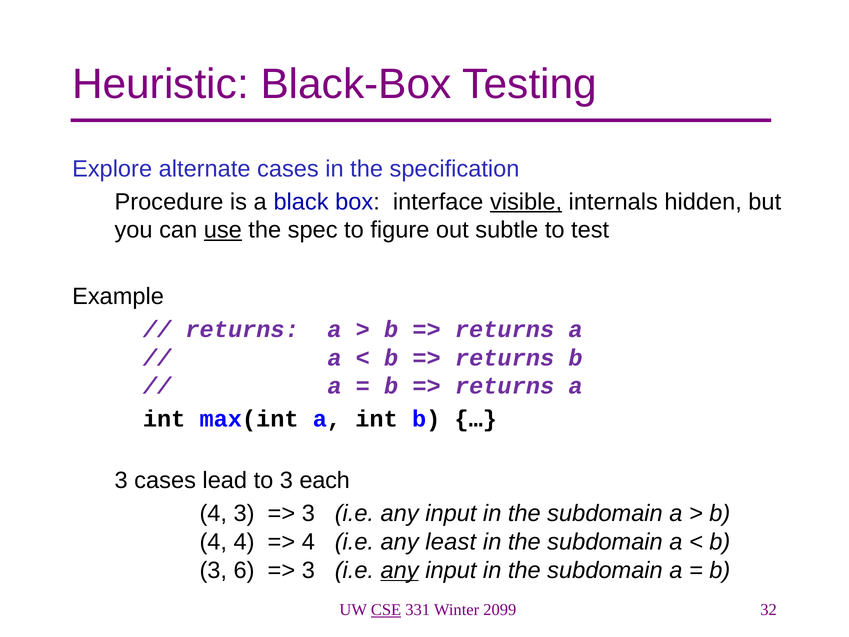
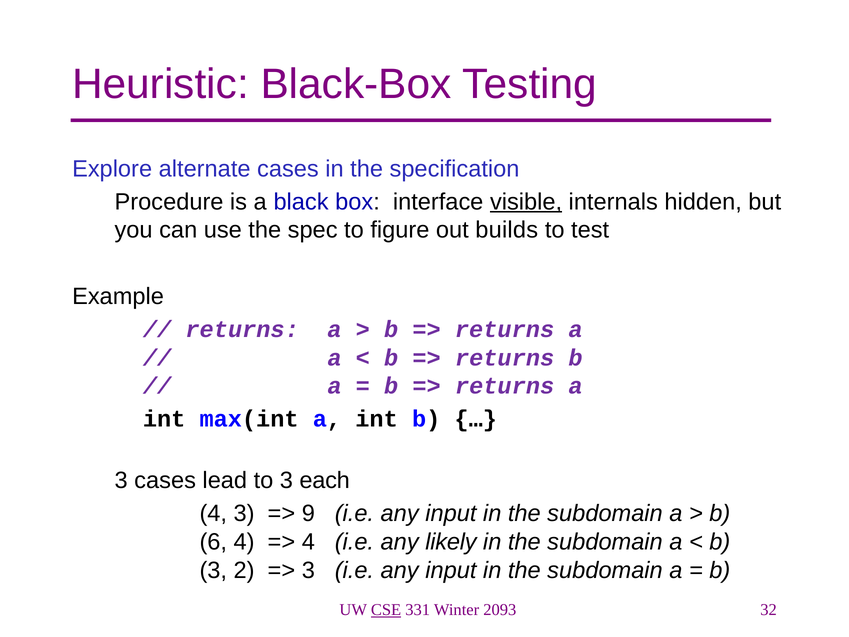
use underline: present -> none
subtle: subtle -> builds
3 at (308, 513): 3 -> 9
4 at (213, 542): 4 -> 6
least: least -> likely
6: 6 -> 2
any at (400, 570) underline: present -> none
2099: 2099 -> 2093
